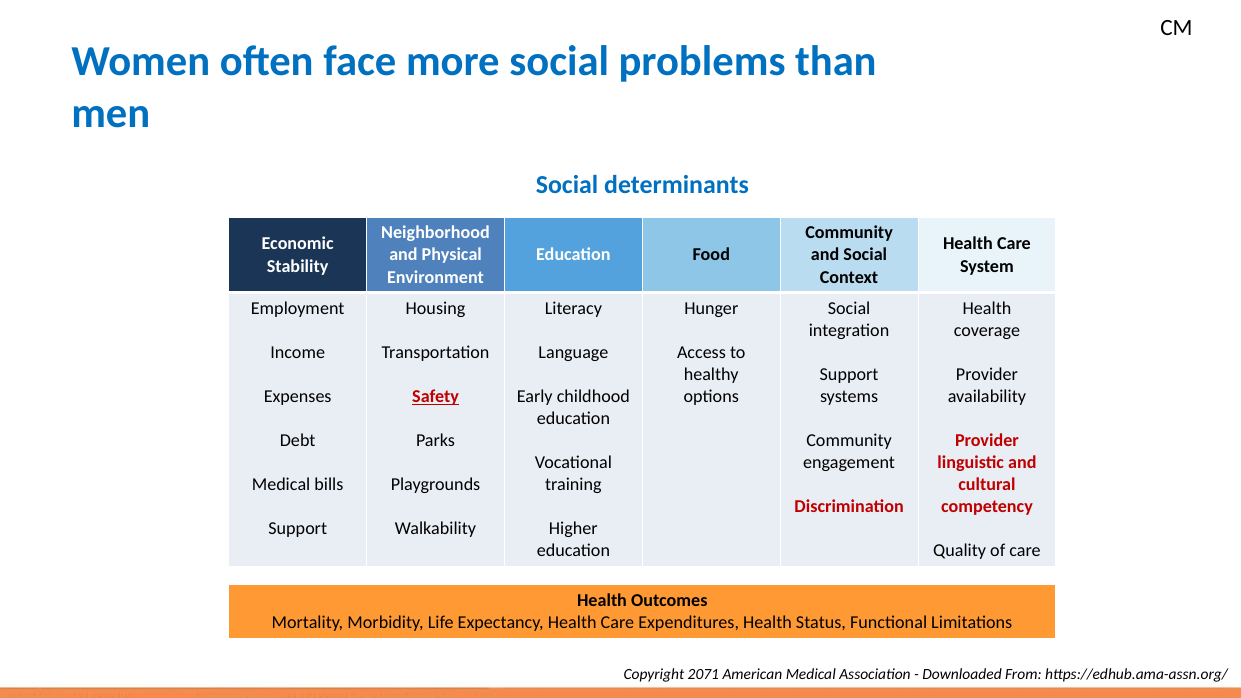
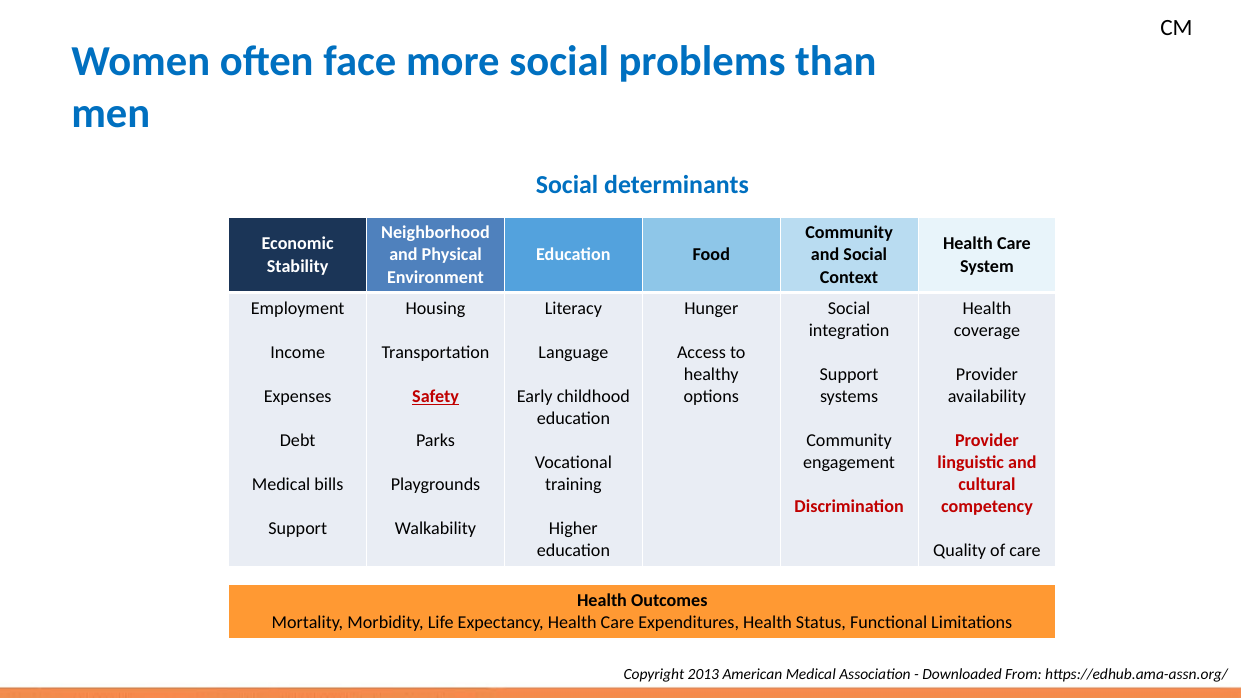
2071: 2071 -> 2013
